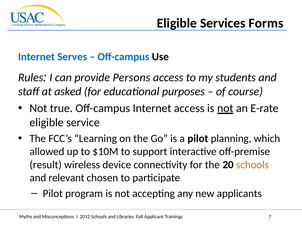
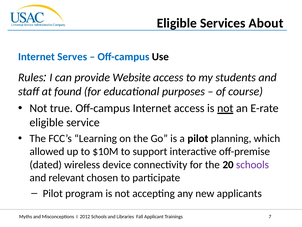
Forms: Forms -> About
Persons: Persons -> Website
asked: asked -> found
result: result -> dated
schools at (252, 164) colour: orange -> purple
